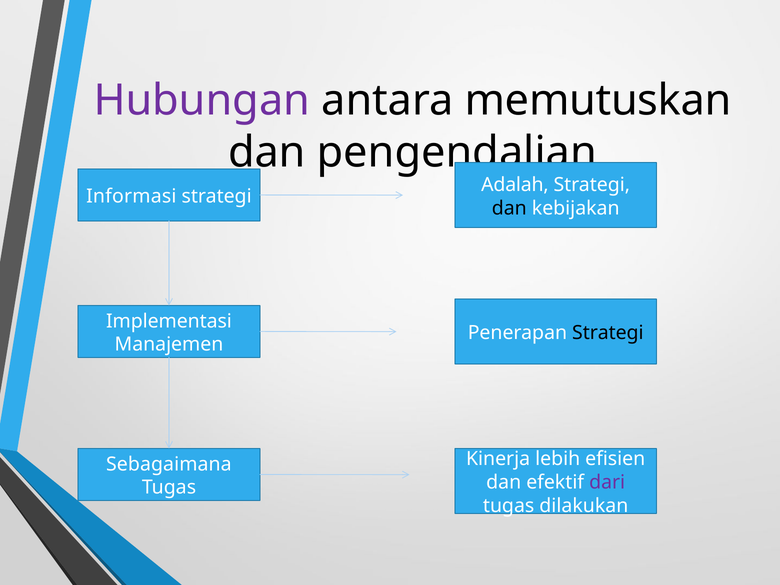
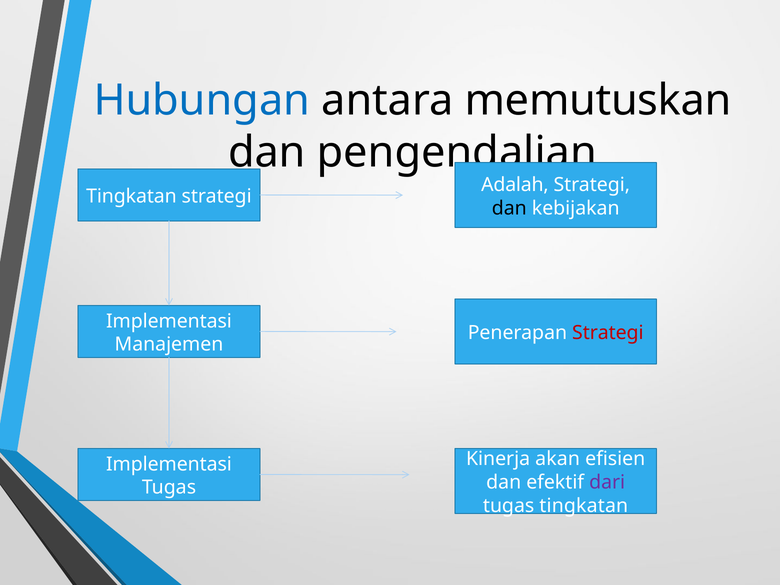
Hubungan colour: purple -> blue
Informasi at (131, 196): Informasi -> Tingkatan
Strategi at (608, 333) colour: black -> red
lebih: lebih -> akan
Sebagaimana at (169, 464): Sebagaimana -> Implementasi
tugas dilakukan: dilakukan -> tingkatan
